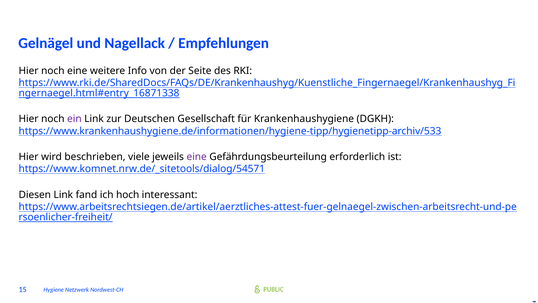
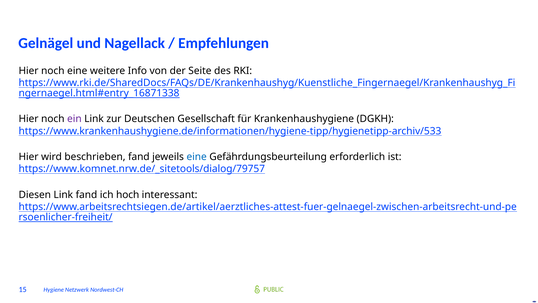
beschrieben viele: viele -> fand
eine at (197, 157) colour: purple -> blue
https://www.komnet.nrw.de/_sitetools/dialog/54571: https://www.komnet.nrw.de/_sitetools/dialog/54571 -> https://www.komnet.nrw.de/_sitetools/dialog/79757
